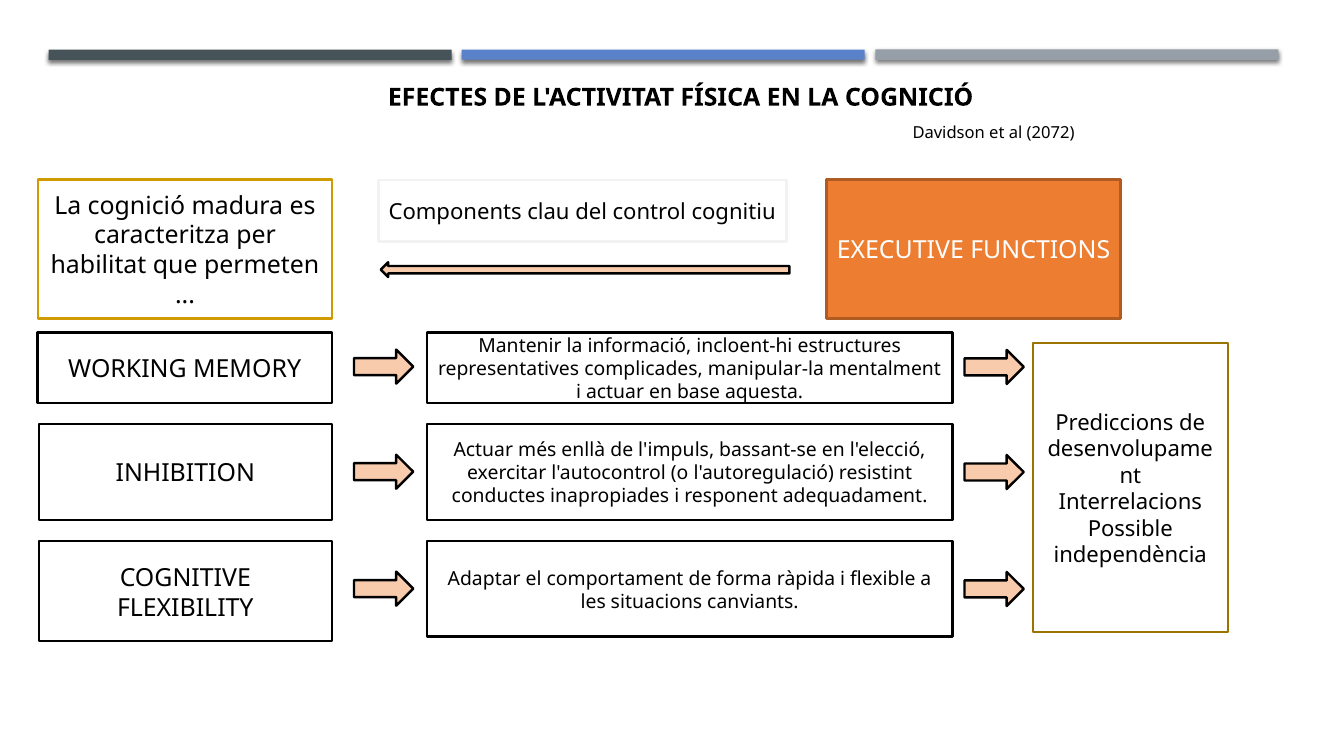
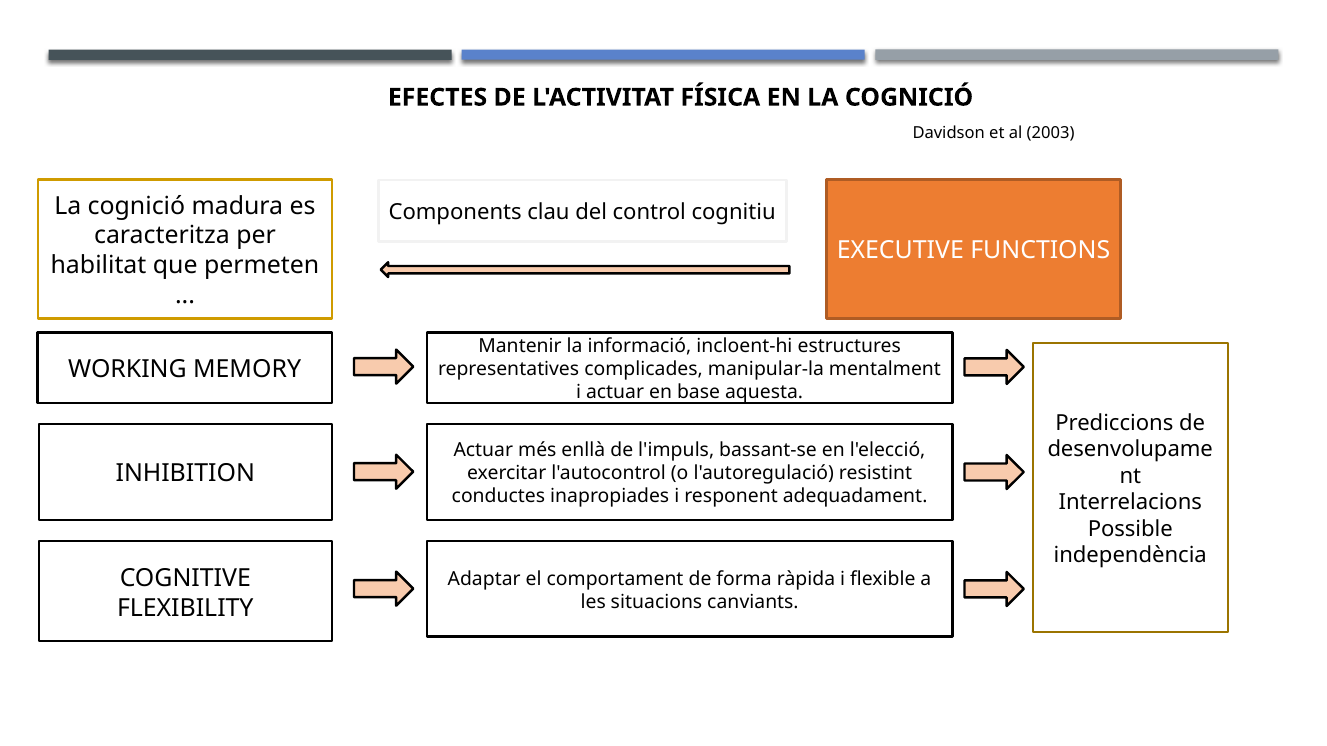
2072: 2072 -> 2003
